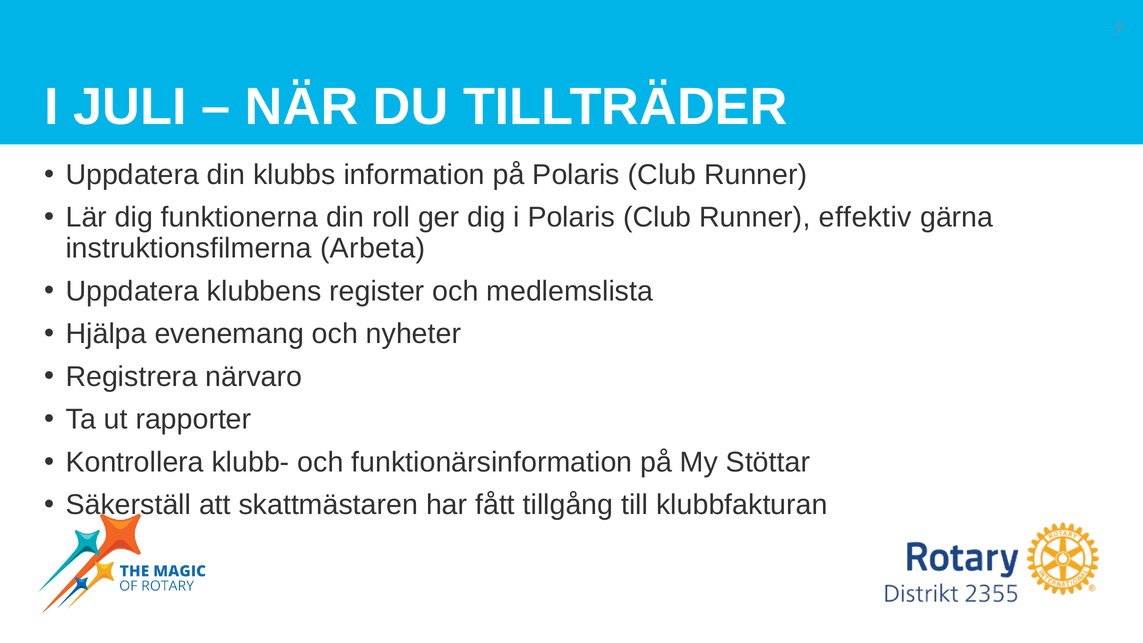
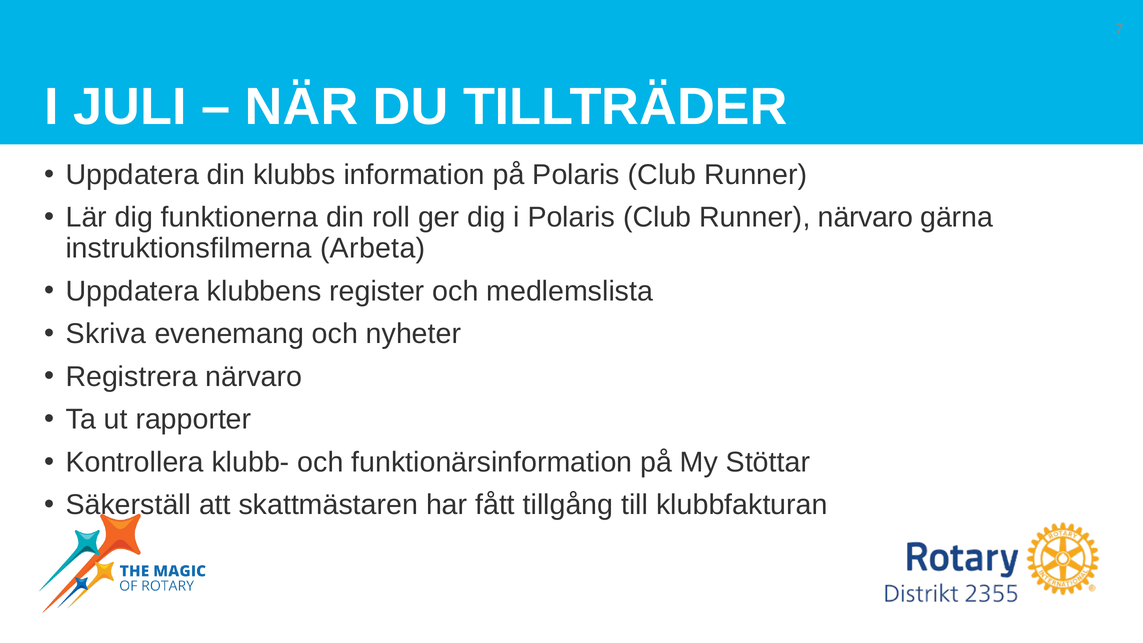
Runner effektiv: effektiv -> närvaro
Hjälpa: Hjälpa -> Skriva
